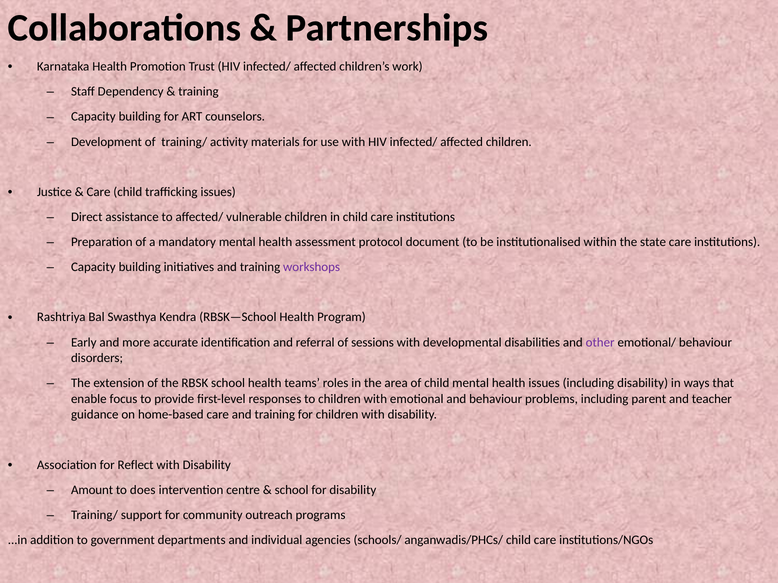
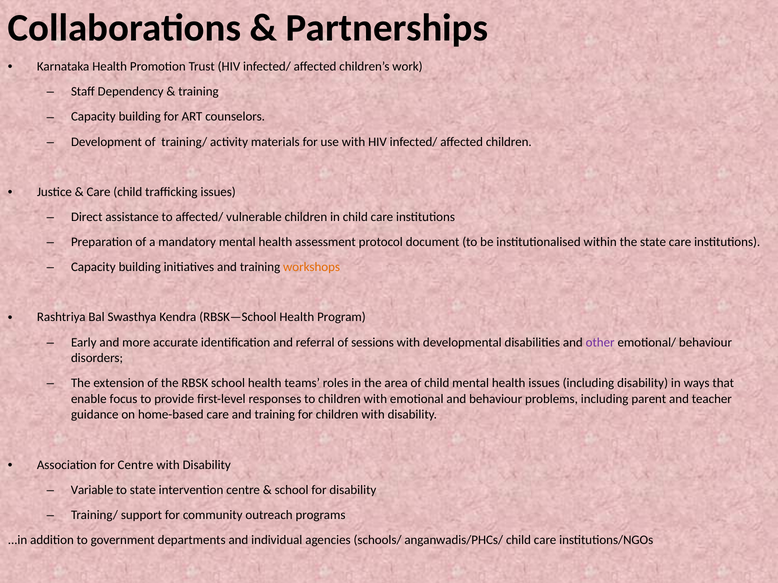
workshops colour: purple -> orange
for Reflect: Reflect -> Centre
Amount: Amount -> Variable
to does: does -> state
